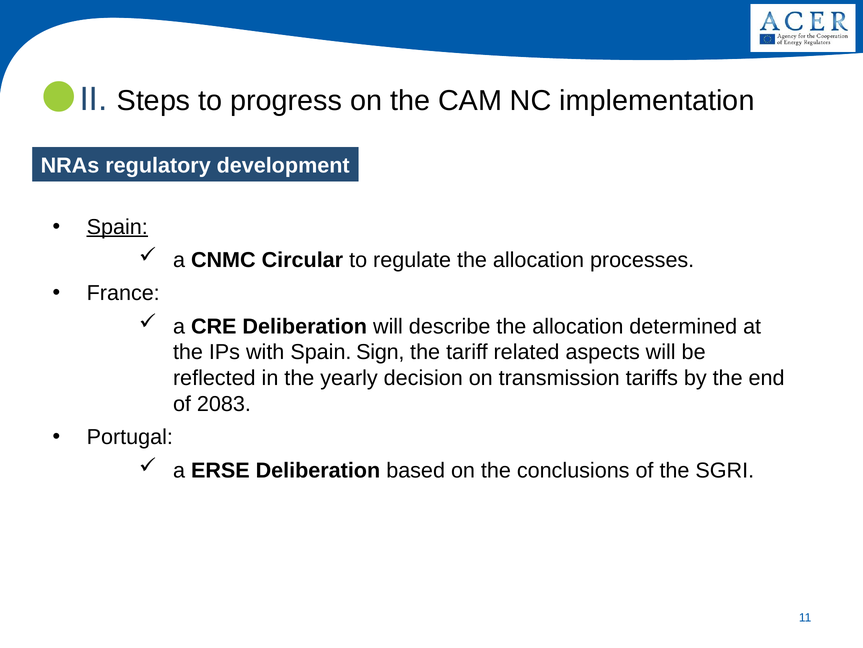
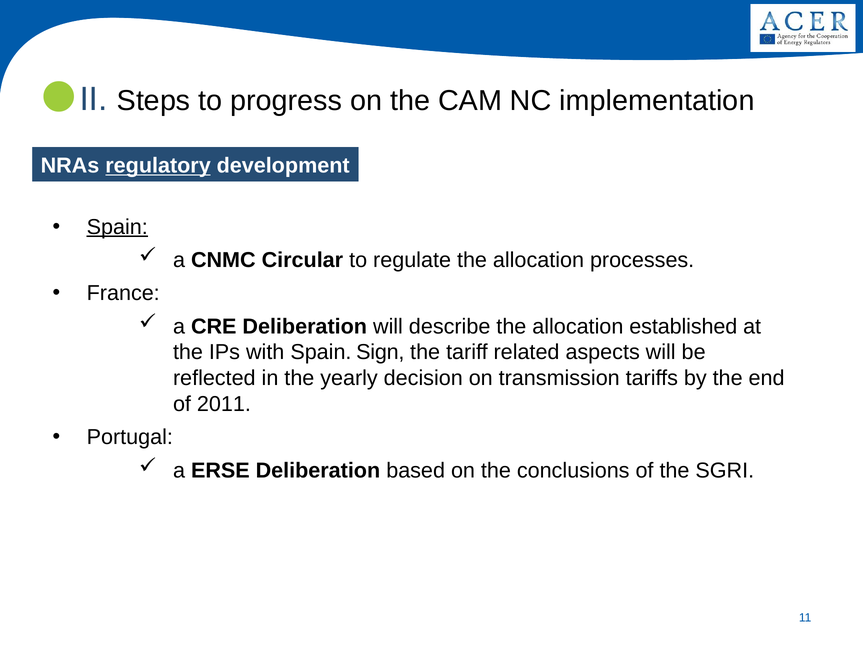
regulatory underline: none -> present
determined: determined -> established
2083: 2083 -> 2011
